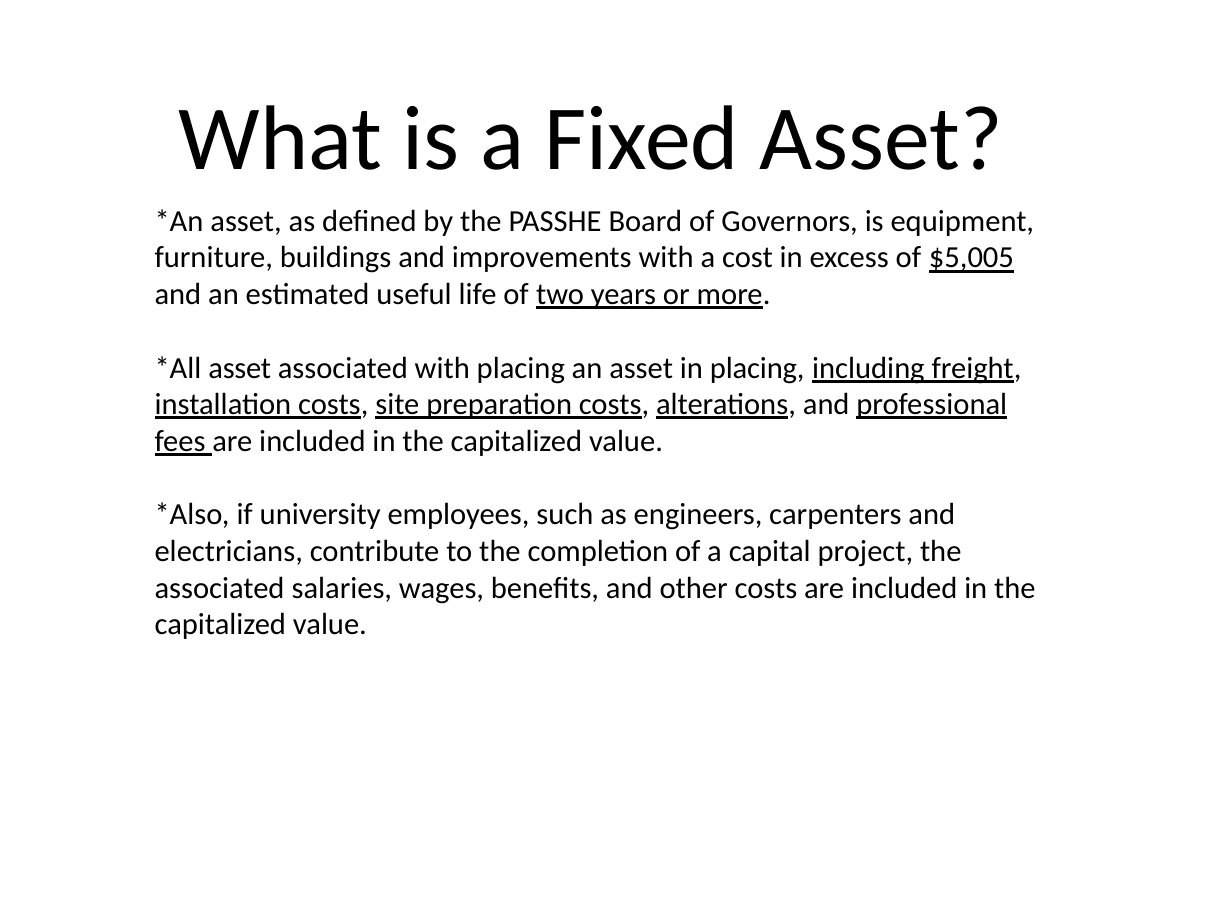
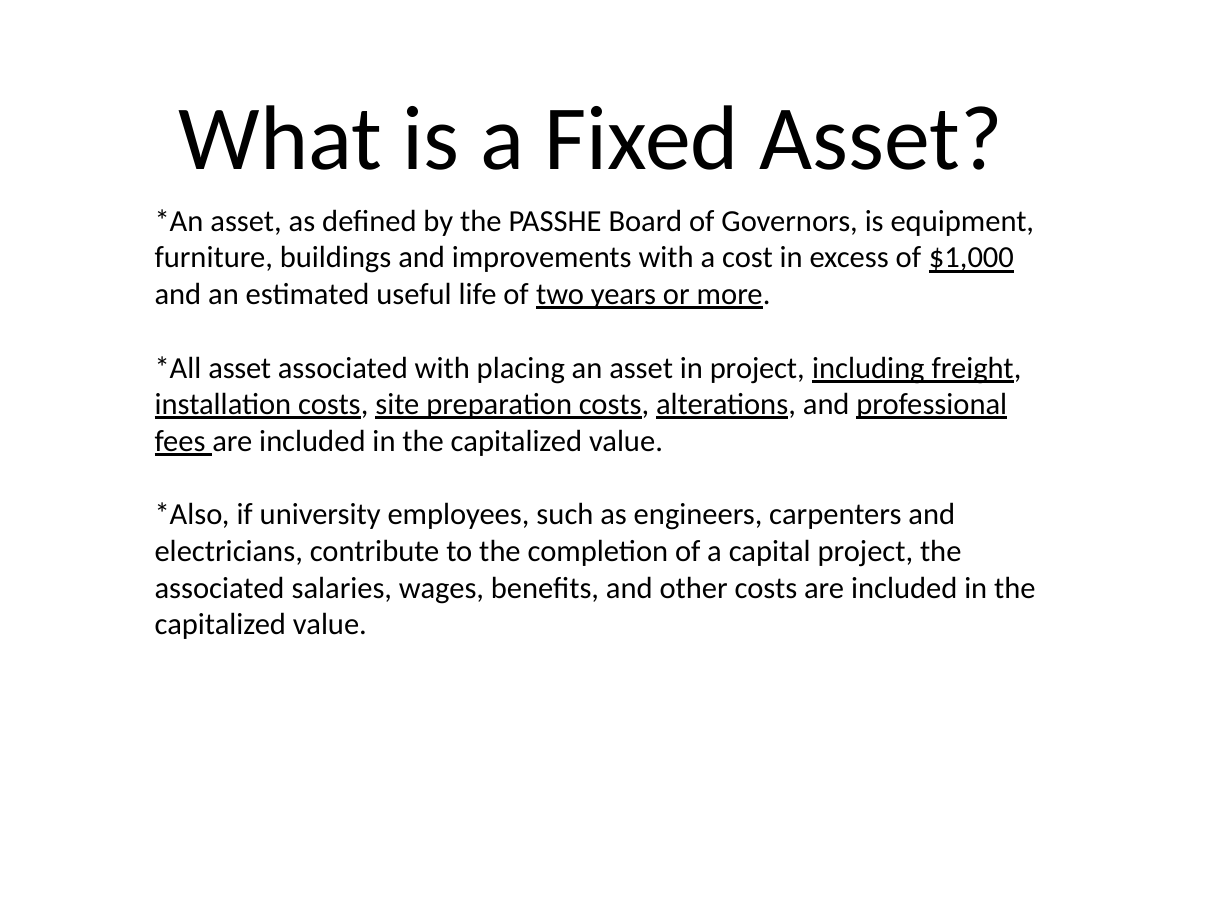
$5,005: $5,005 -> $1,000
in placing: placing -> project
